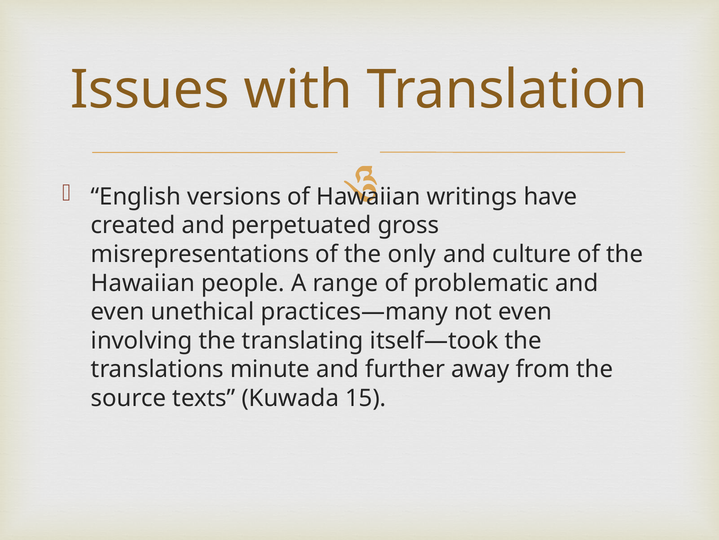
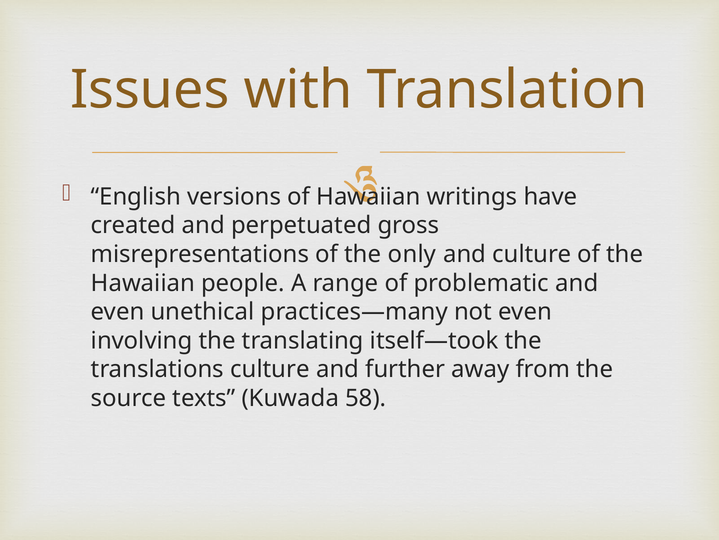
translations minute: minute -> culture
15: 15 -> 58
